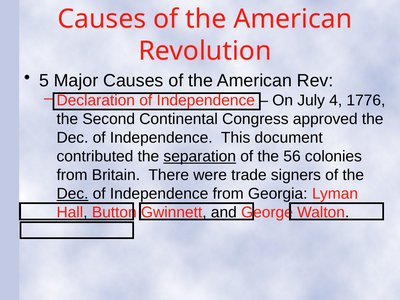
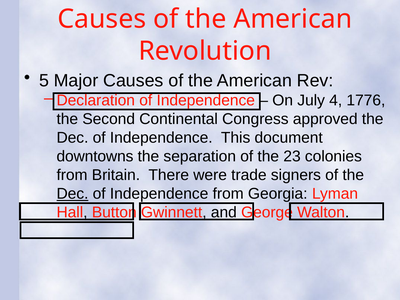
contributed: contributed -> downtowns
separation underline: present -> none
56: 56 -> 23
